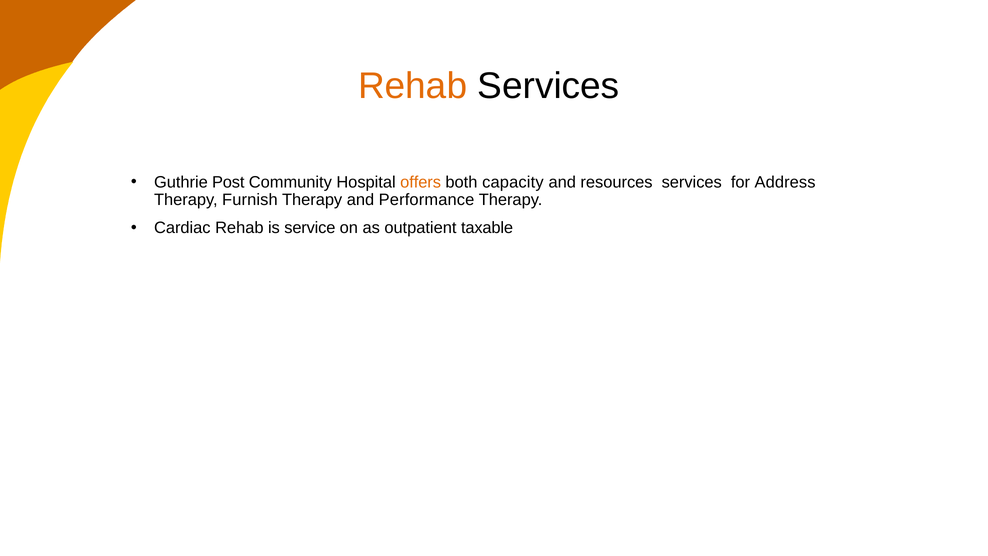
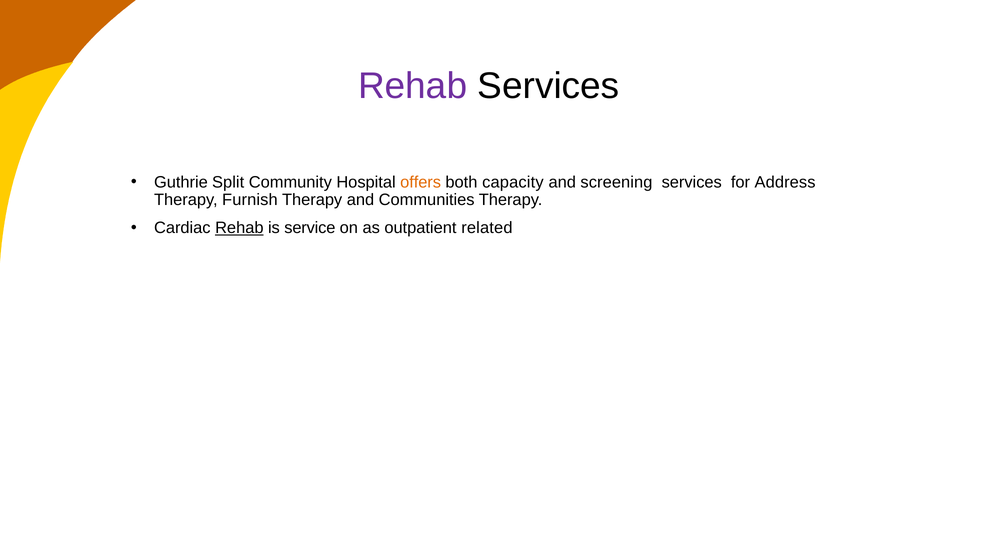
Rehab at (413, 86) colour: orange -> purple
Post: Post -> Split
resources: resources -> screening
Performance: Performance -> Communities
Rehab at (239, 228) underline: none -> present
taxable: taxable -> related
